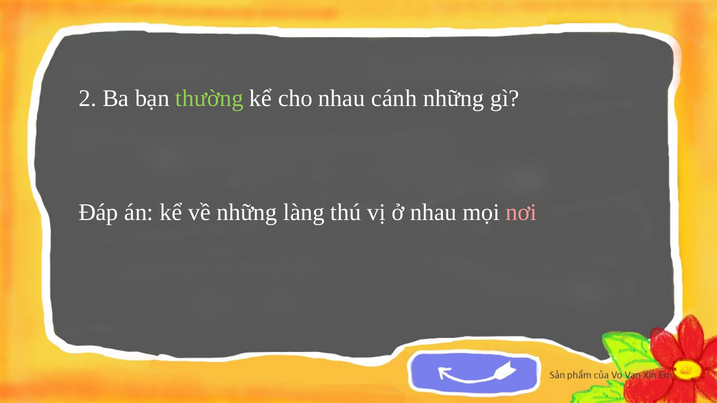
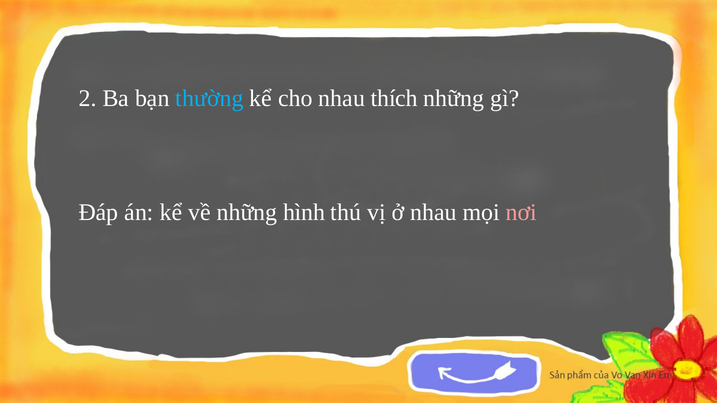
thường colour: light green -> light blue
cánh: cánh -> thích
làng: làng -> hình
